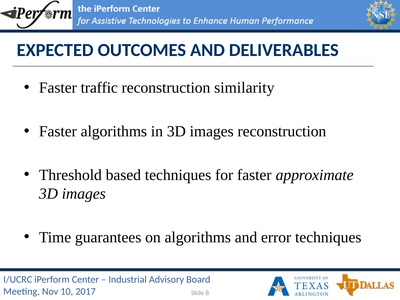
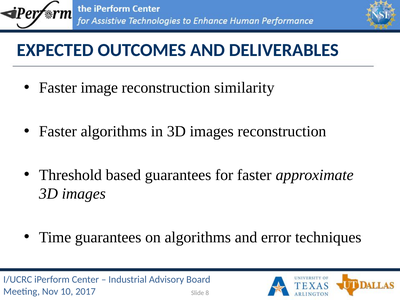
traffic: traffic -> image
based techniques: techniques -> guarantees
